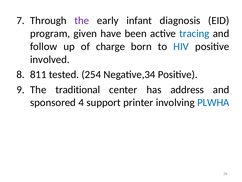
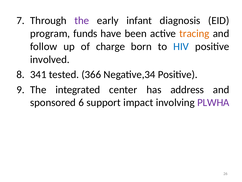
given: given -> funds
tracing colour: blue -> orange
811: 811 -> 341
254: 254 -> 366
traditional: traditional -> integrated
4: 4 -> 6
printer: printer -> impact
PLWHA colour: blue -> purple
